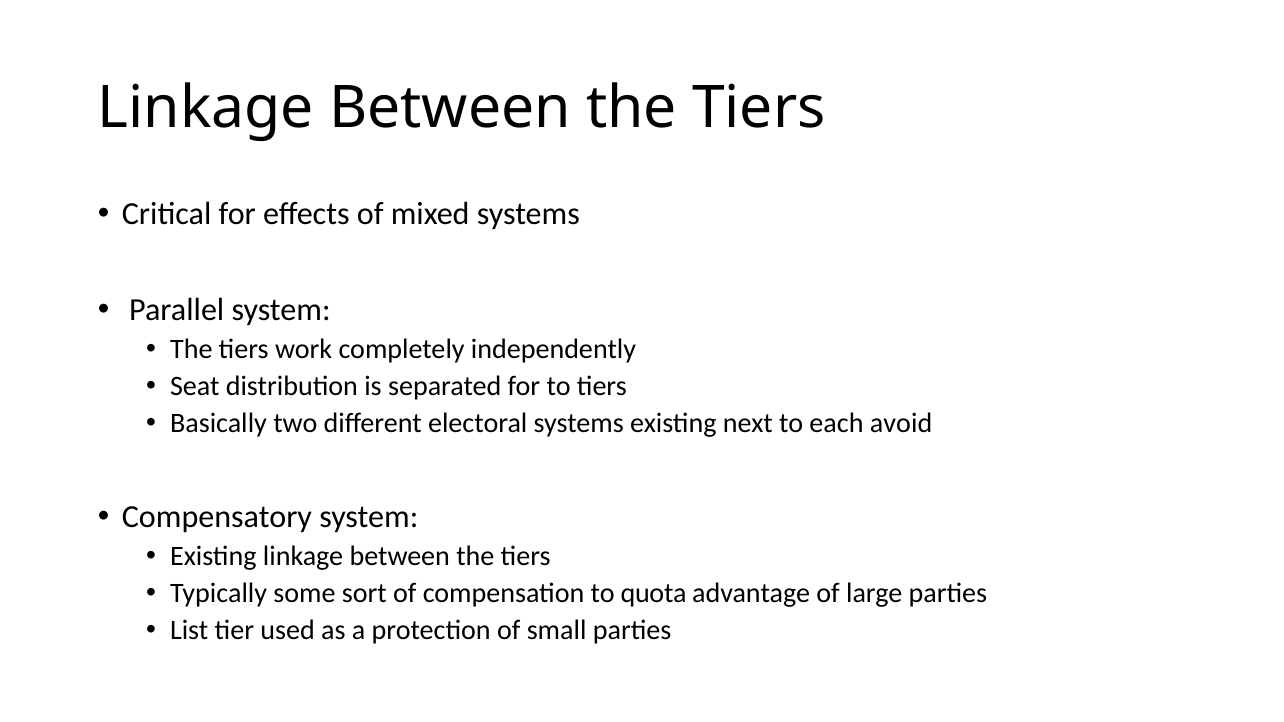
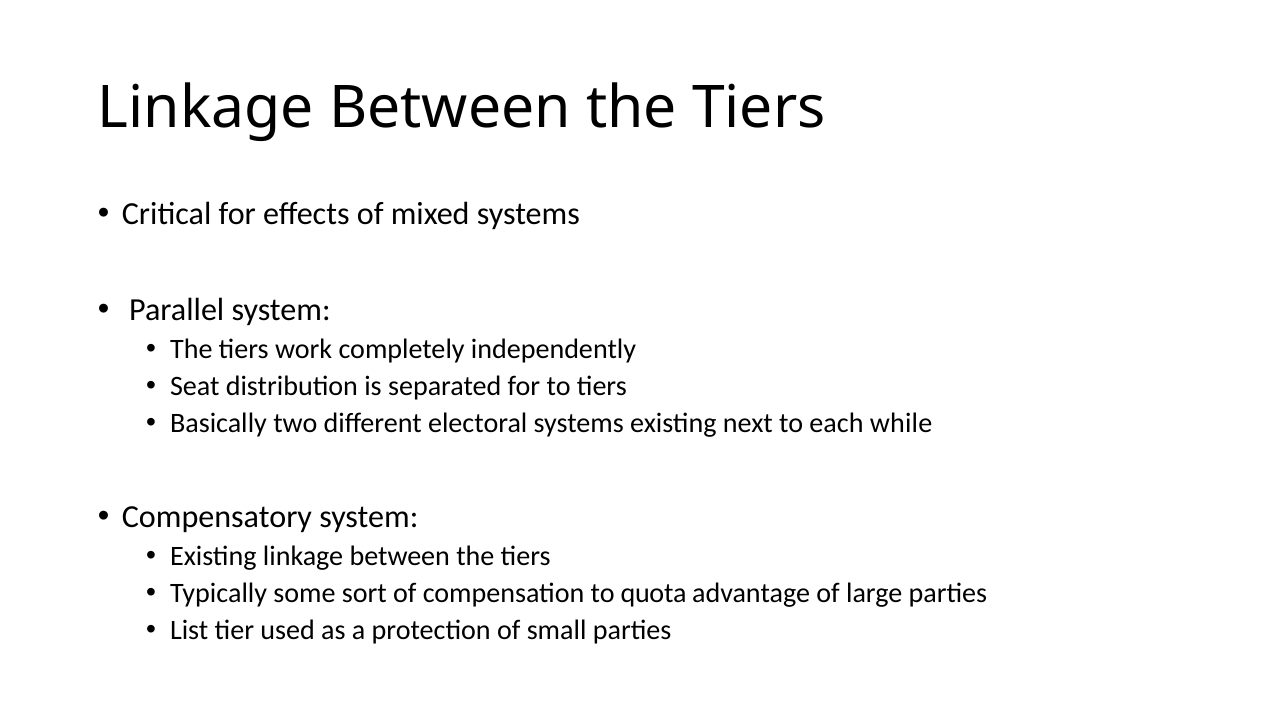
avoid: avoid -> while
